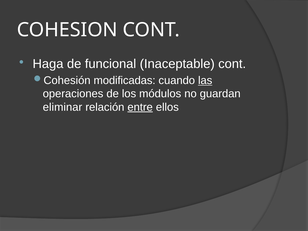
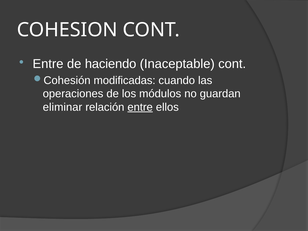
Haga at (48, 64): Haga -> Entre
funcional: funcional -> haciendo
las underline: present -> none
